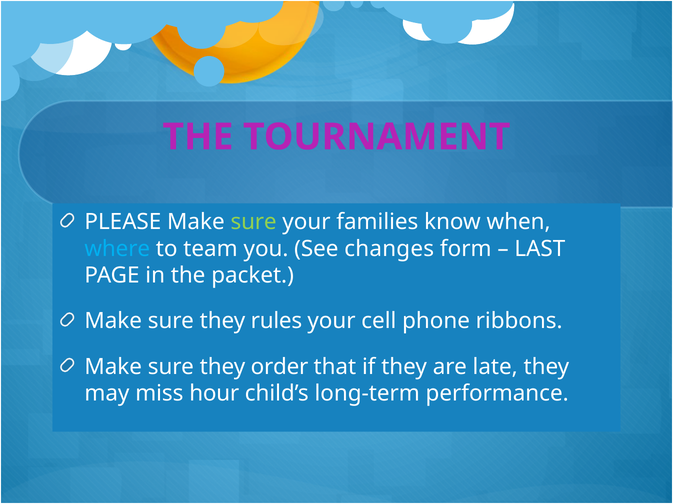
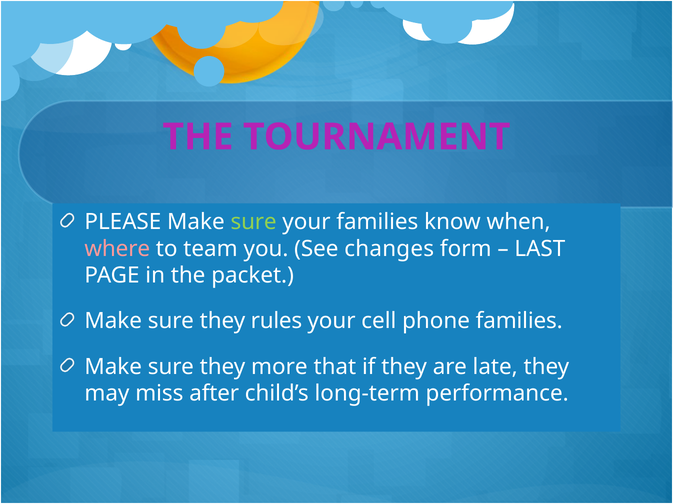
where colour: light blue -> pink
phone ribbons: ribbons -> families
order: order -> more
hour: hour -> after
